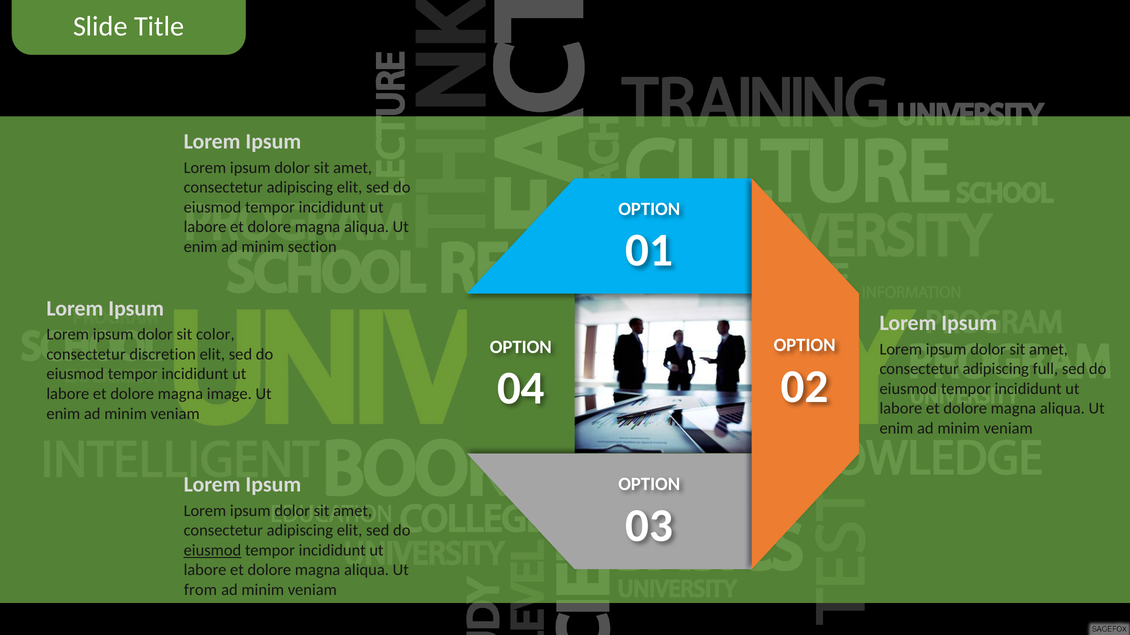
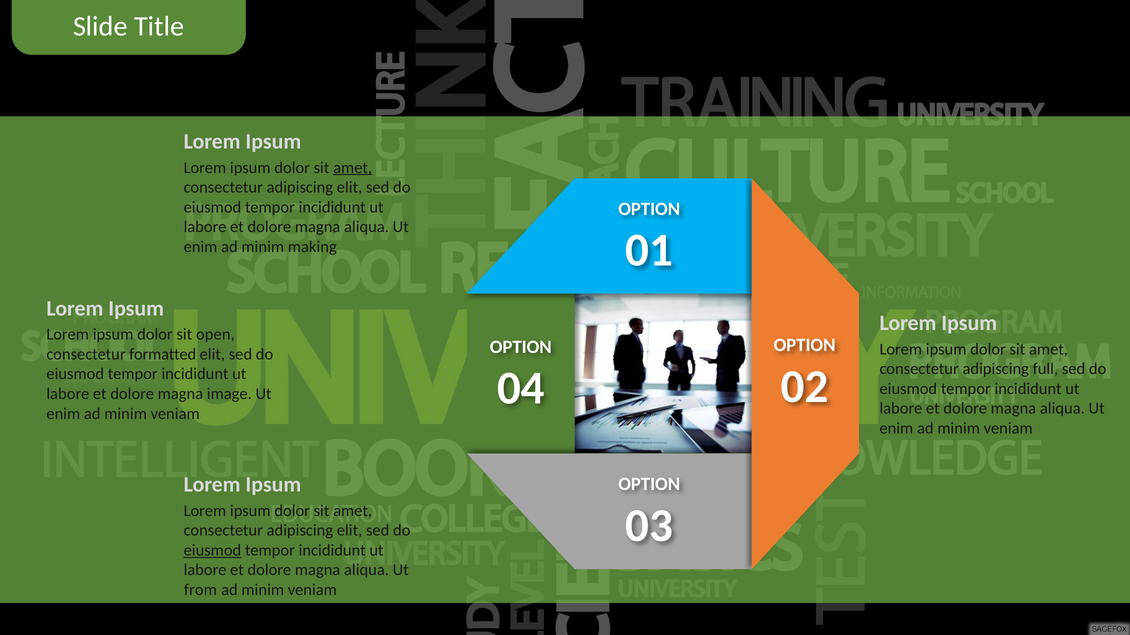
amet at (353, 168) underline: none -> present
section: section -> making
color: color -> open
discretion: discretion -> formatted
